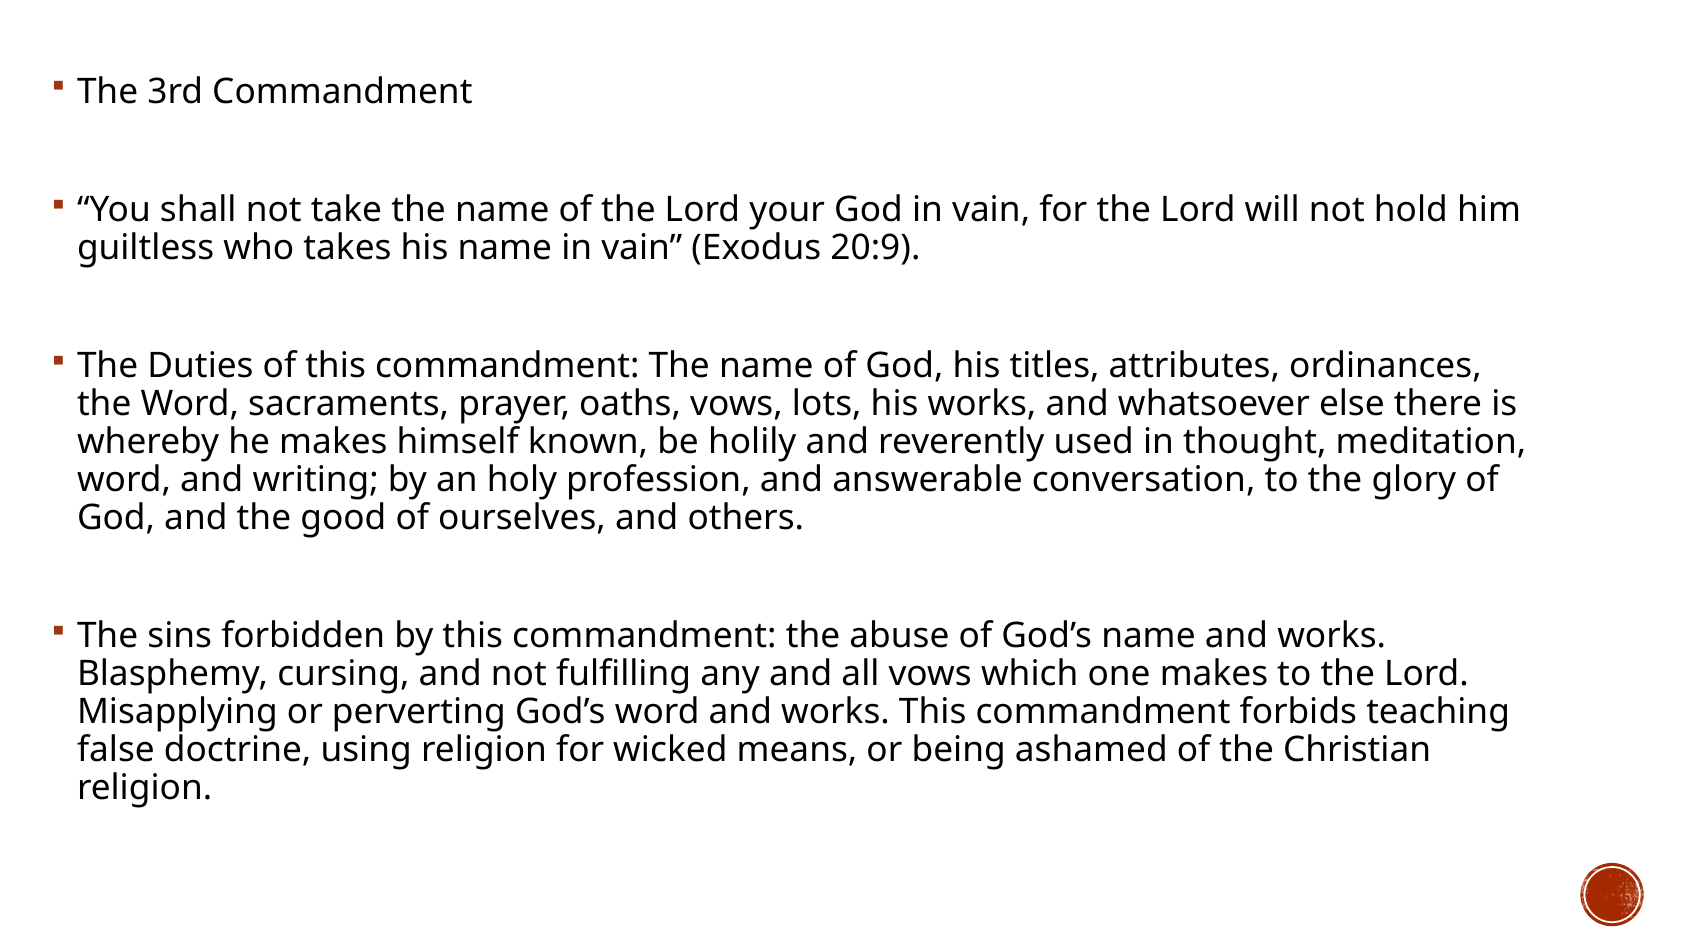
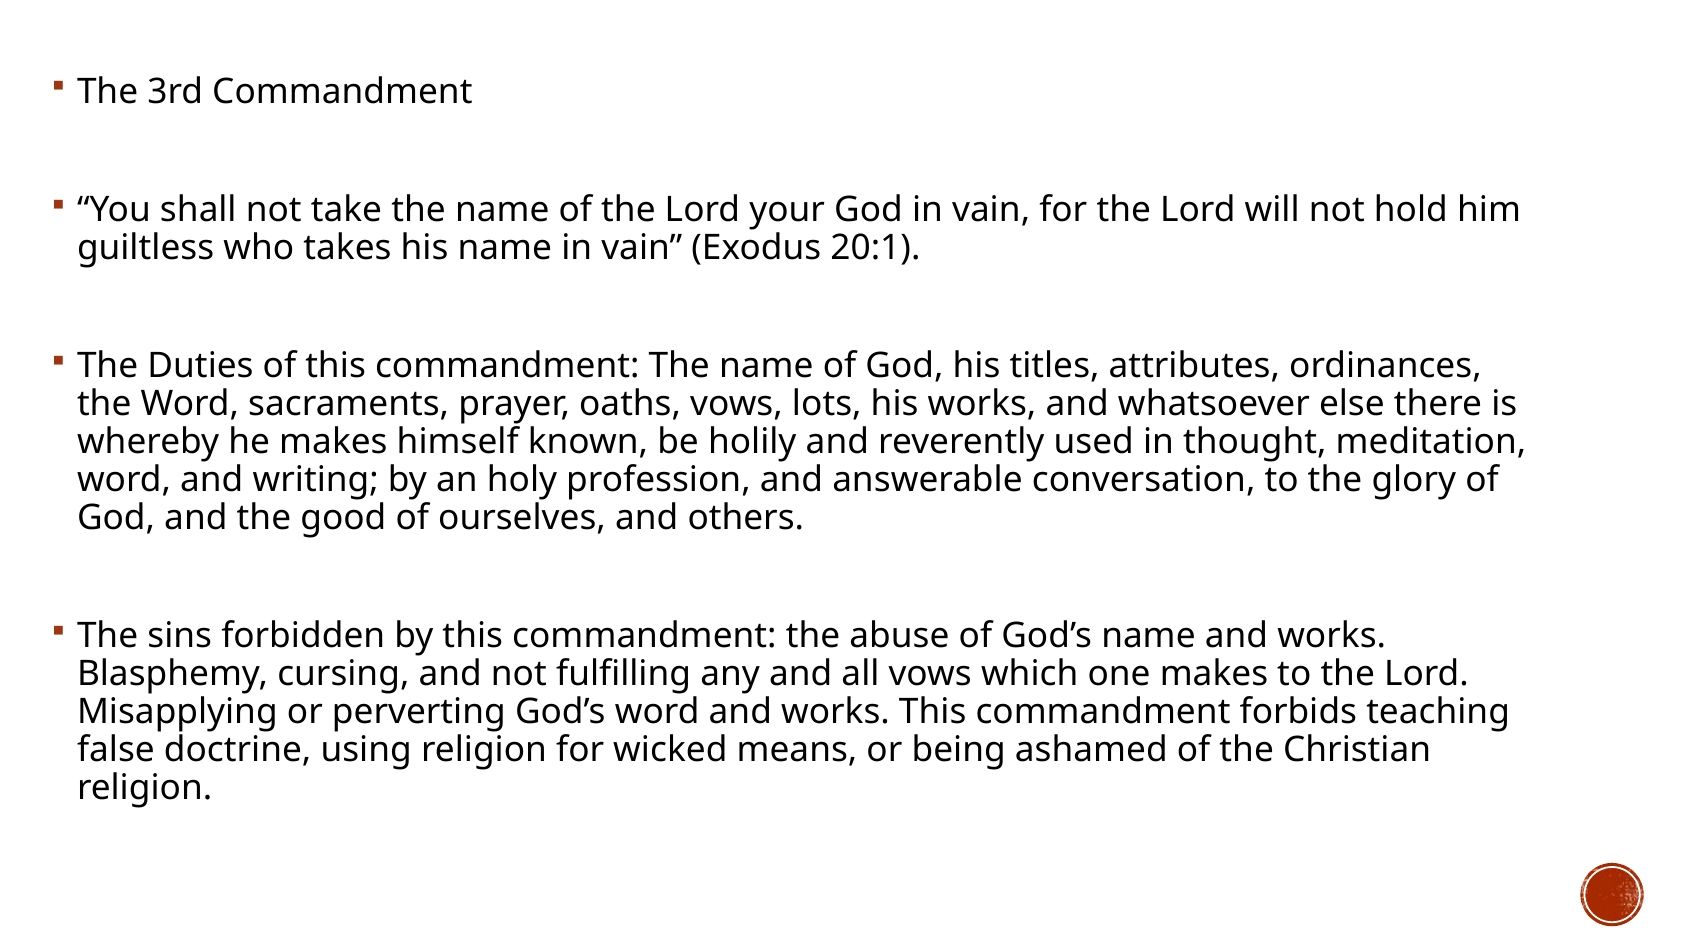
20:9: 20:9 -> 20:1
